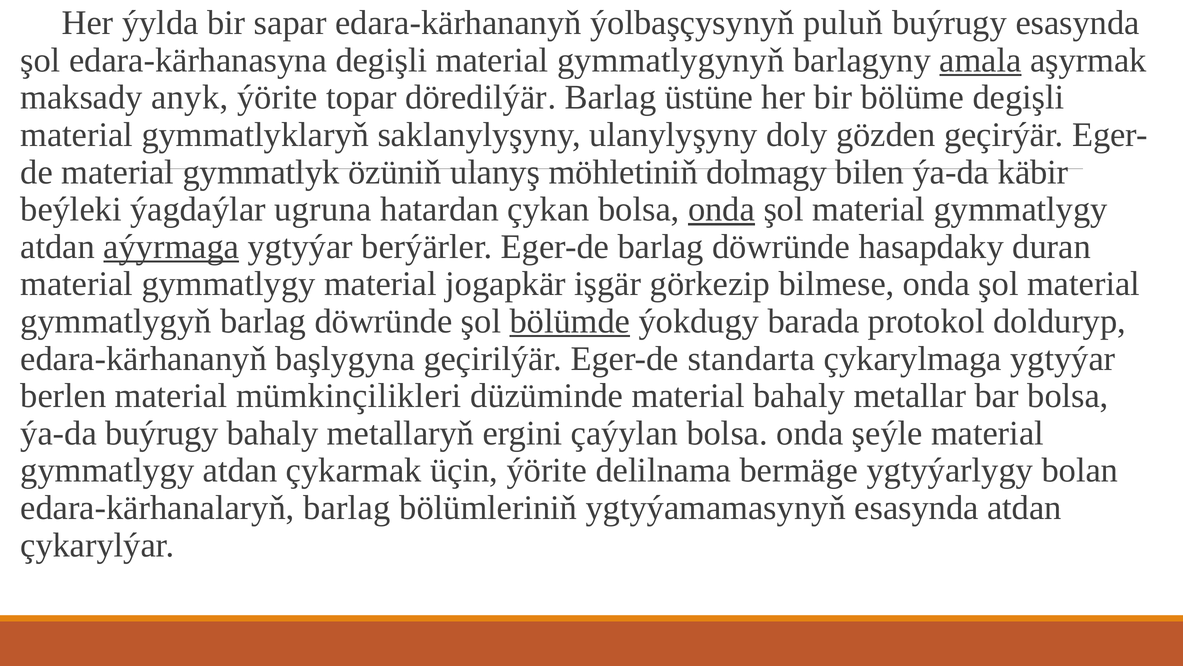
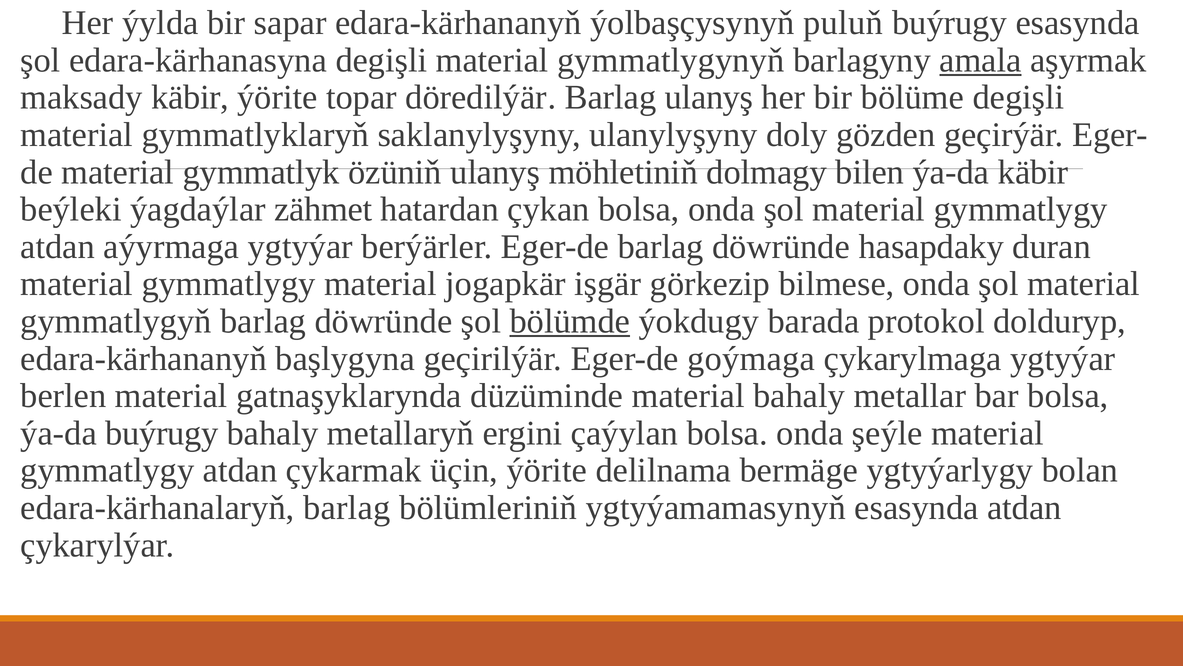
maksady anyk: anyk -> käbir
Barlag üstüne: üstüne -> ulanyş
ugruna: ugruna -> zähmet
onda at (722, 209) underline: present -> none
aýyrmaga underline: present -> none
standarta: standarta -> goýmaga
mümkinçilikleri: mümkinçilikleri -> gatnaşyklarynda
